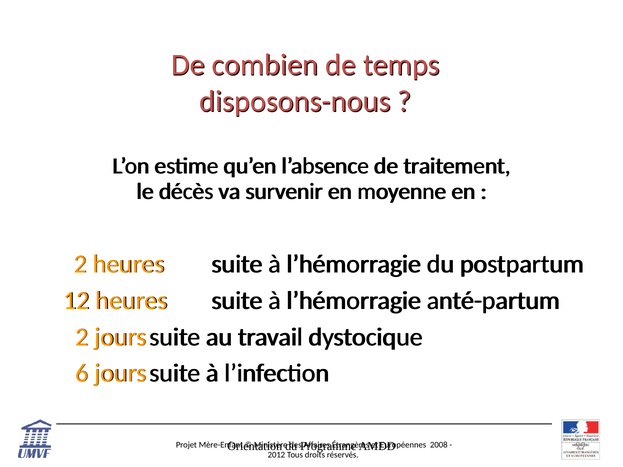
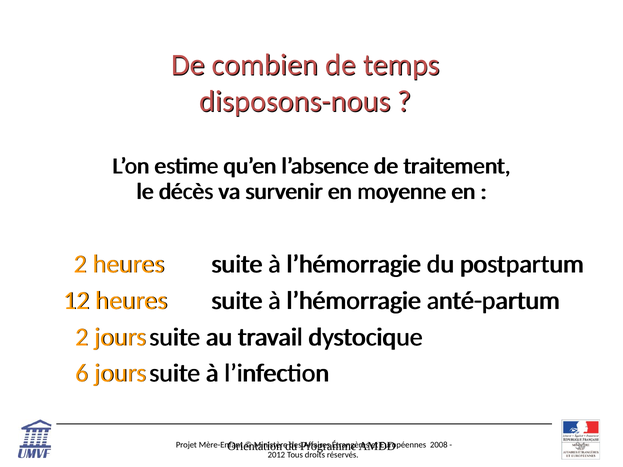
99: 99 -> 34
